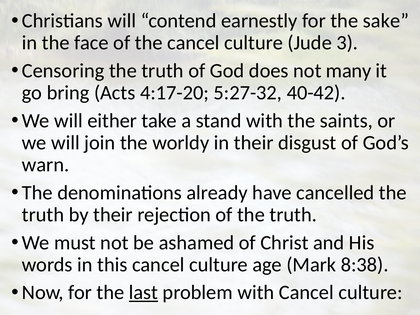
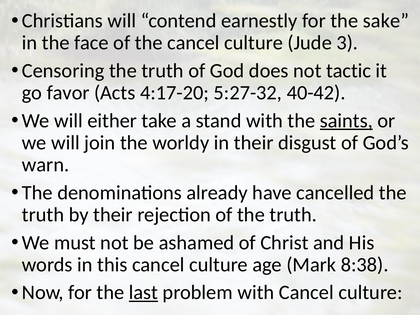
many: many -> tactic
bring: bring -> favor
saints underline: none -> present
